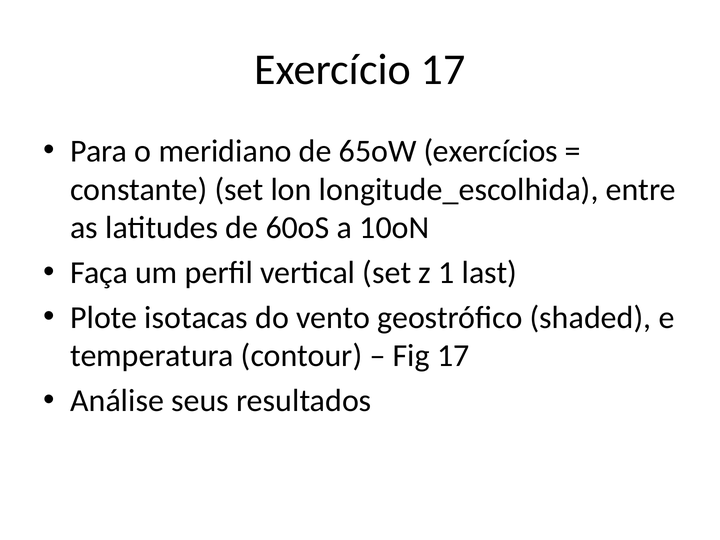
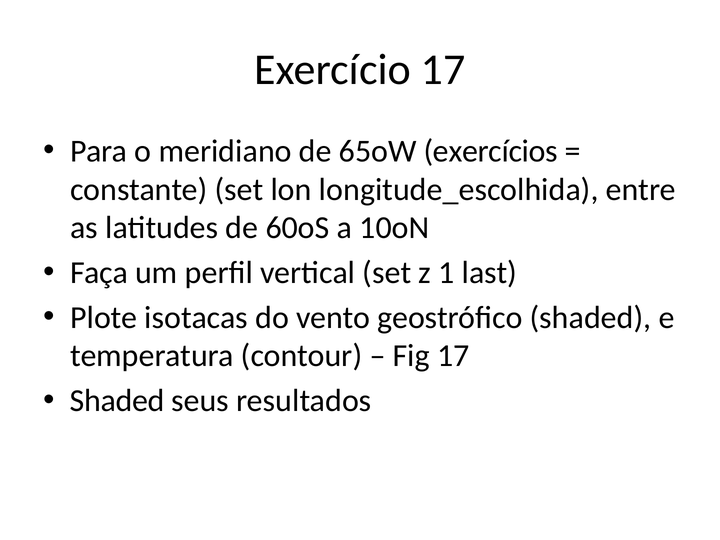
Análise at (117, 401): Análise -> Shaded
